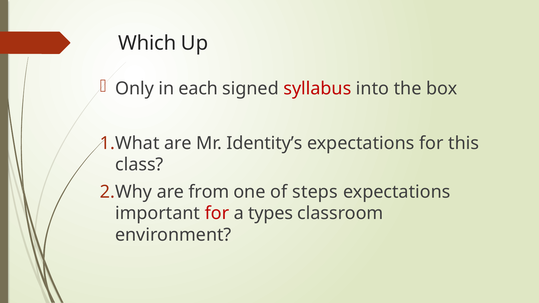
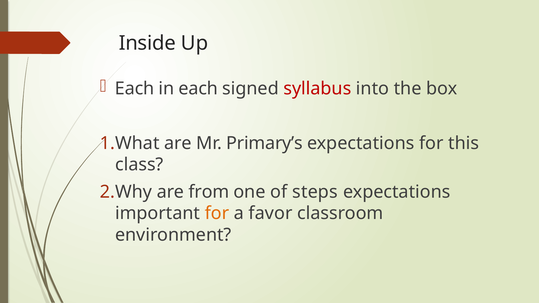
Which: Which -> Inside
Only at (135, 89): Only -> Each
Identity’s: Identity’s -> Primary’s
for at (217, 214) colour: red -> orange
types: types -> favor
